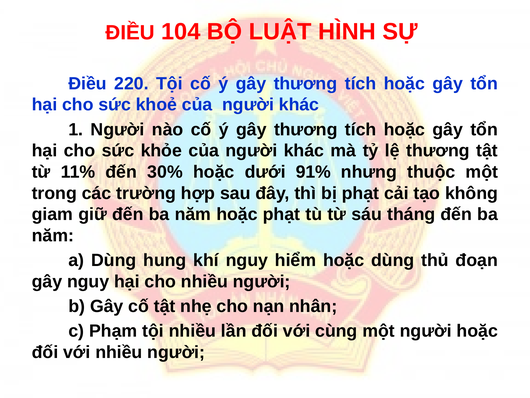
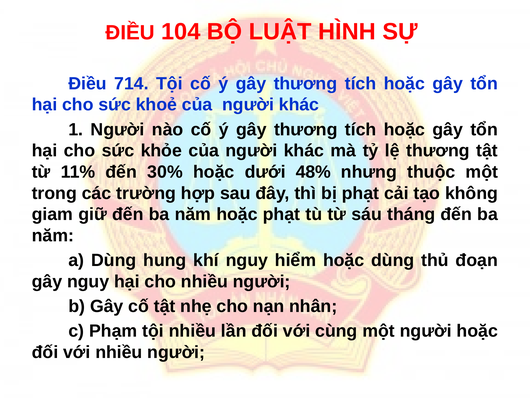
220: 220 -> 714
91%: 91% -> 48%
